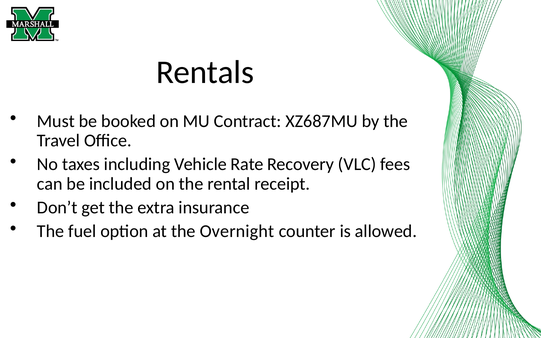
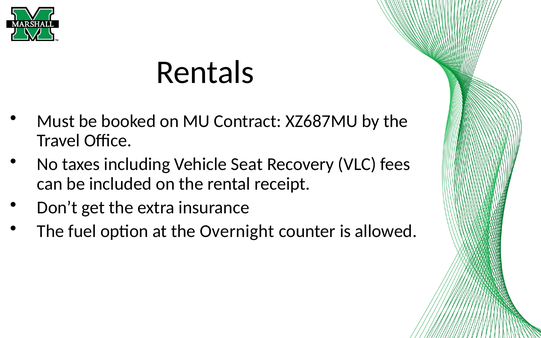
Rate: Rate -> Seat
